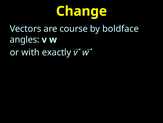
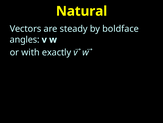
Change: Change -> Natural
course: course -> steady
